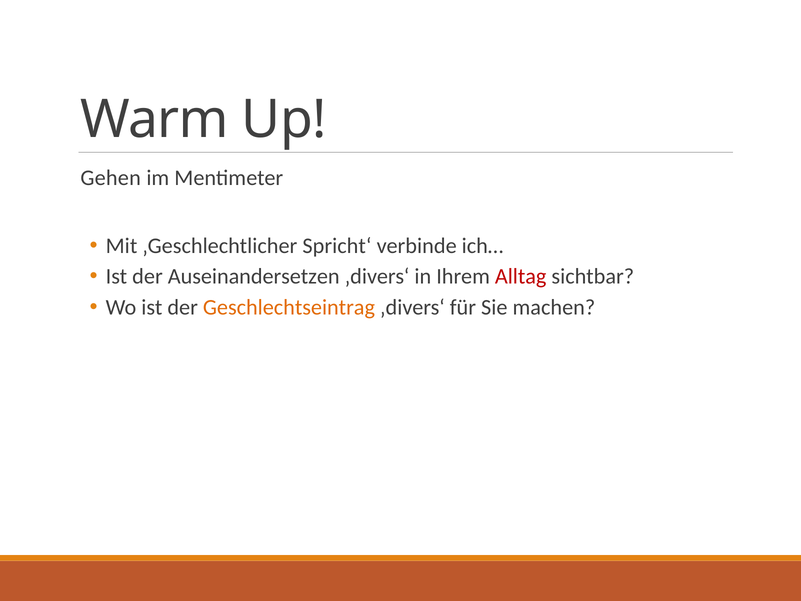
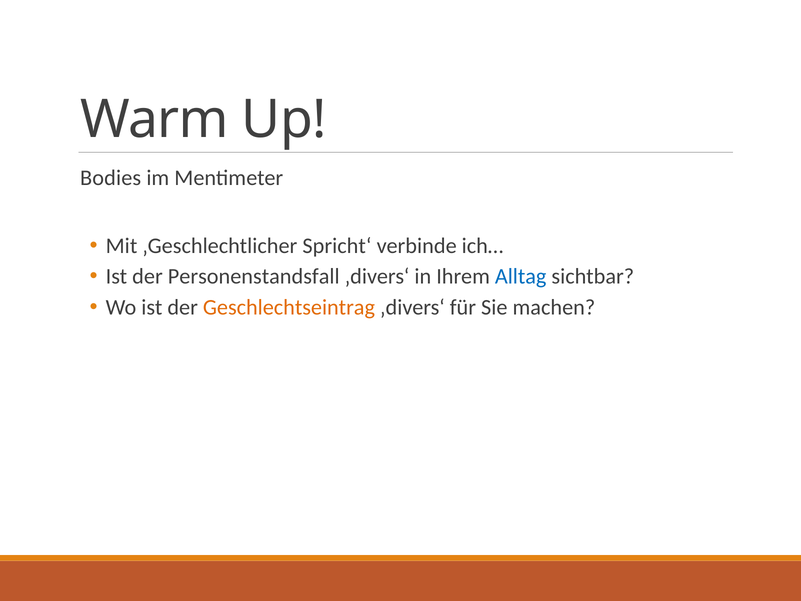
Gehen: Gehen -> Bodies
Auseinandersetzen: Auseinandersetzen -> Personenstandsfall
Alltag colour: red -> blue
